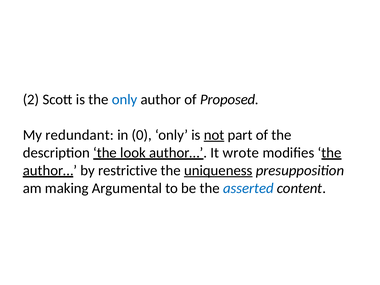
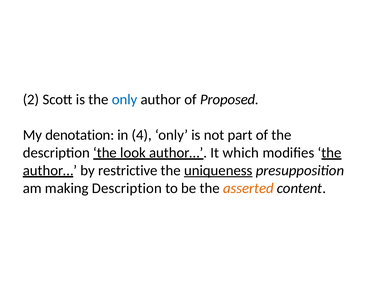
redundant: redundant -> denotation
0: 0 -> 4
not underline: present -> none
wrote: wrote -> which
making Argumental: Argumental -> Description
asserted colour: blue -> orange
